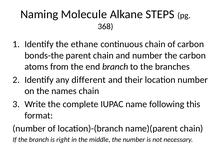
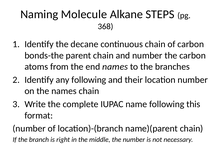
ethane: ethane -> decane
end branch: branch -> names
any different: different -> following
